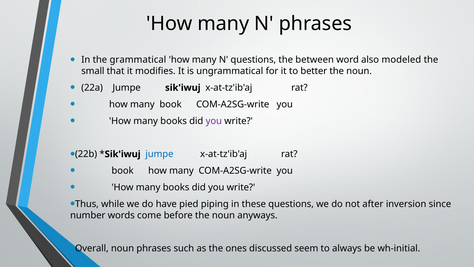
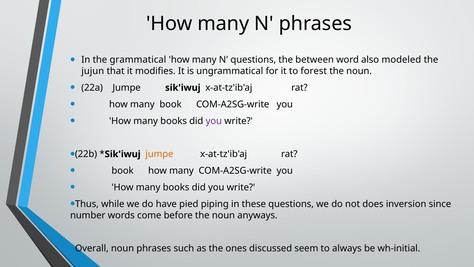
small: small -> jujun
better: better -> forest
jumpe at (159, 154) colour: blue -> orange
after: after -> does
